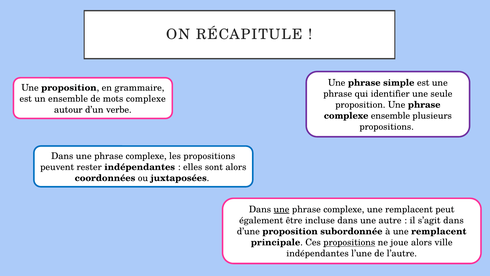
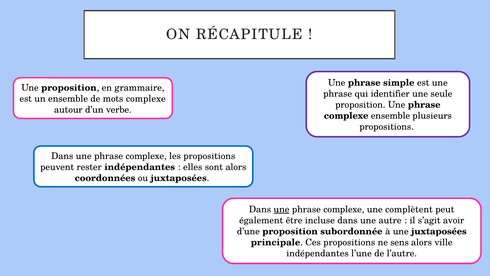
complexe une remplacent: remplacent -> complètent
s’agit dans: dans -> avoir
à une remplacent: remplacent -> juxtaposées
propositions at (349, 242) underline: present -> none
joue: joue -> sens
